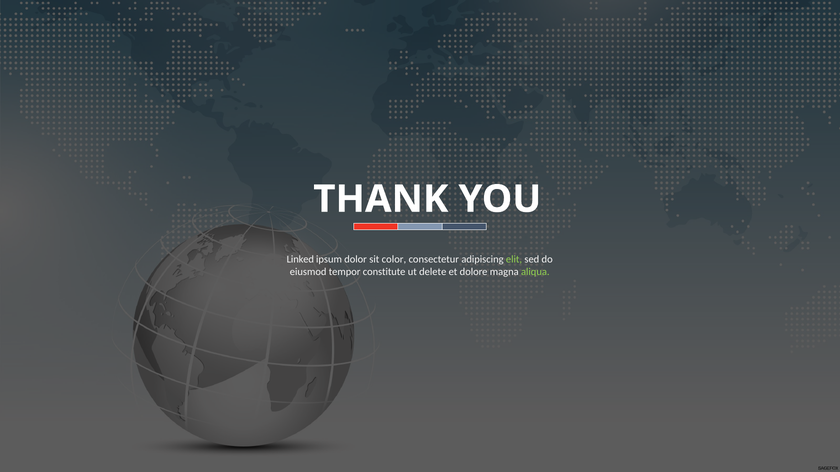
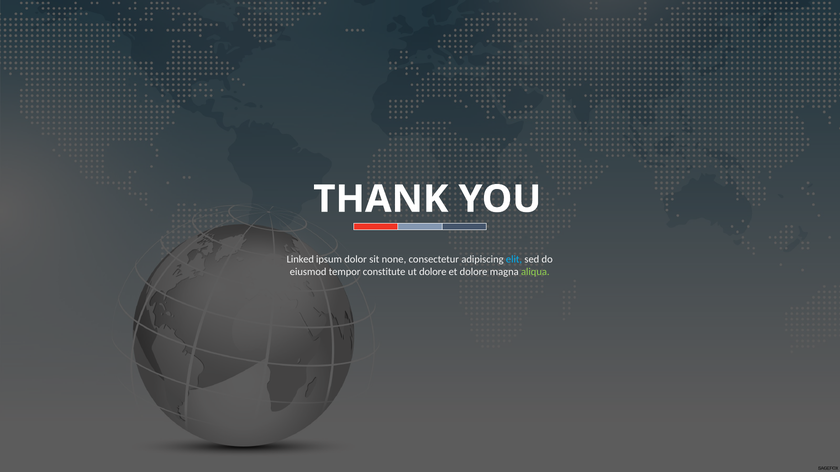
color: color -> none
elit colour: light green -> light blue
ut delete: delete -> dolore
